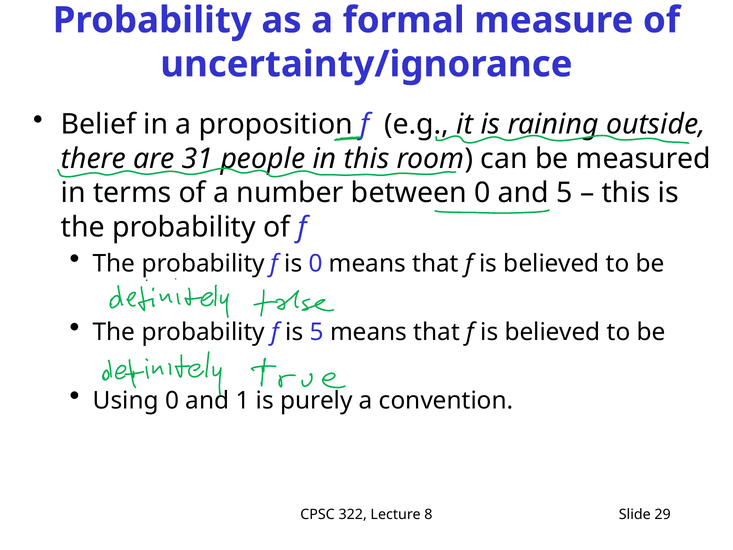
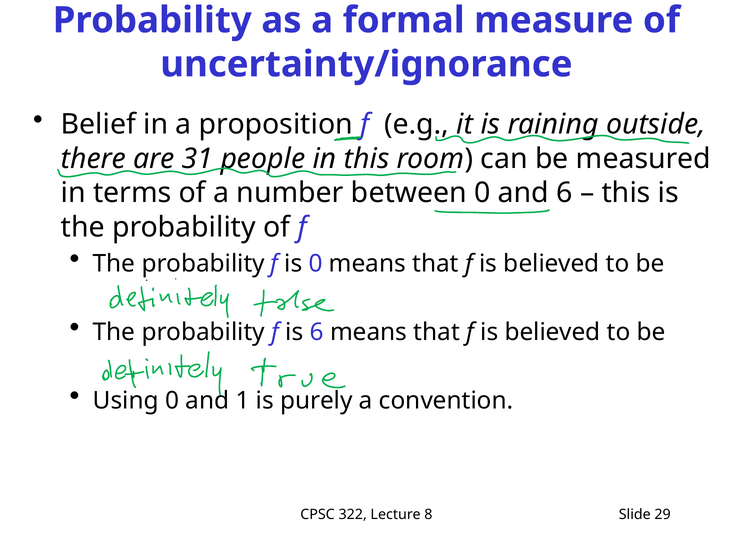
and 5: 5 -> 6
is 5: 5 -> 6
